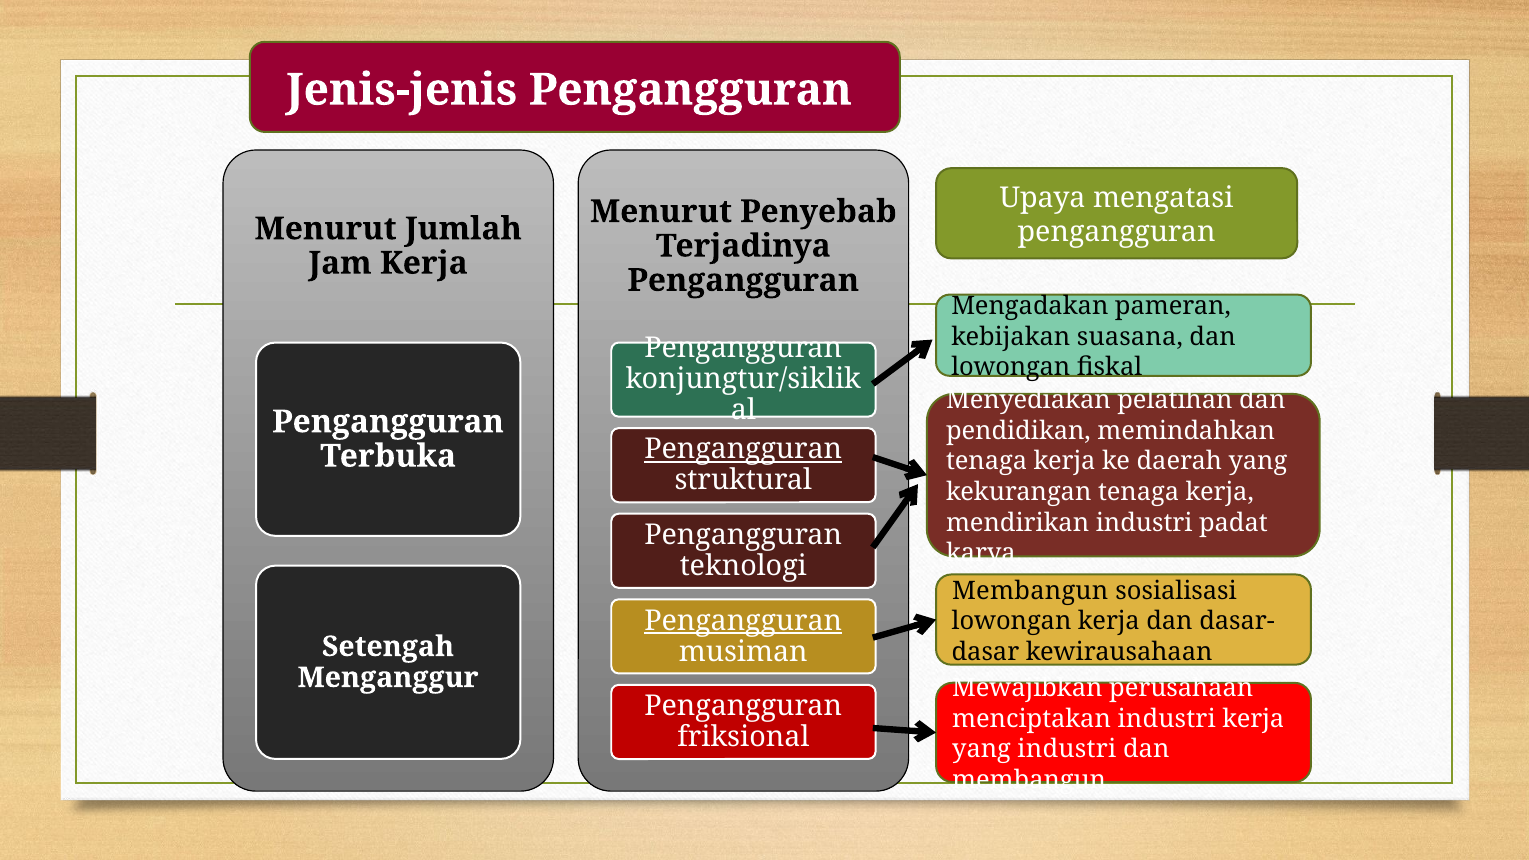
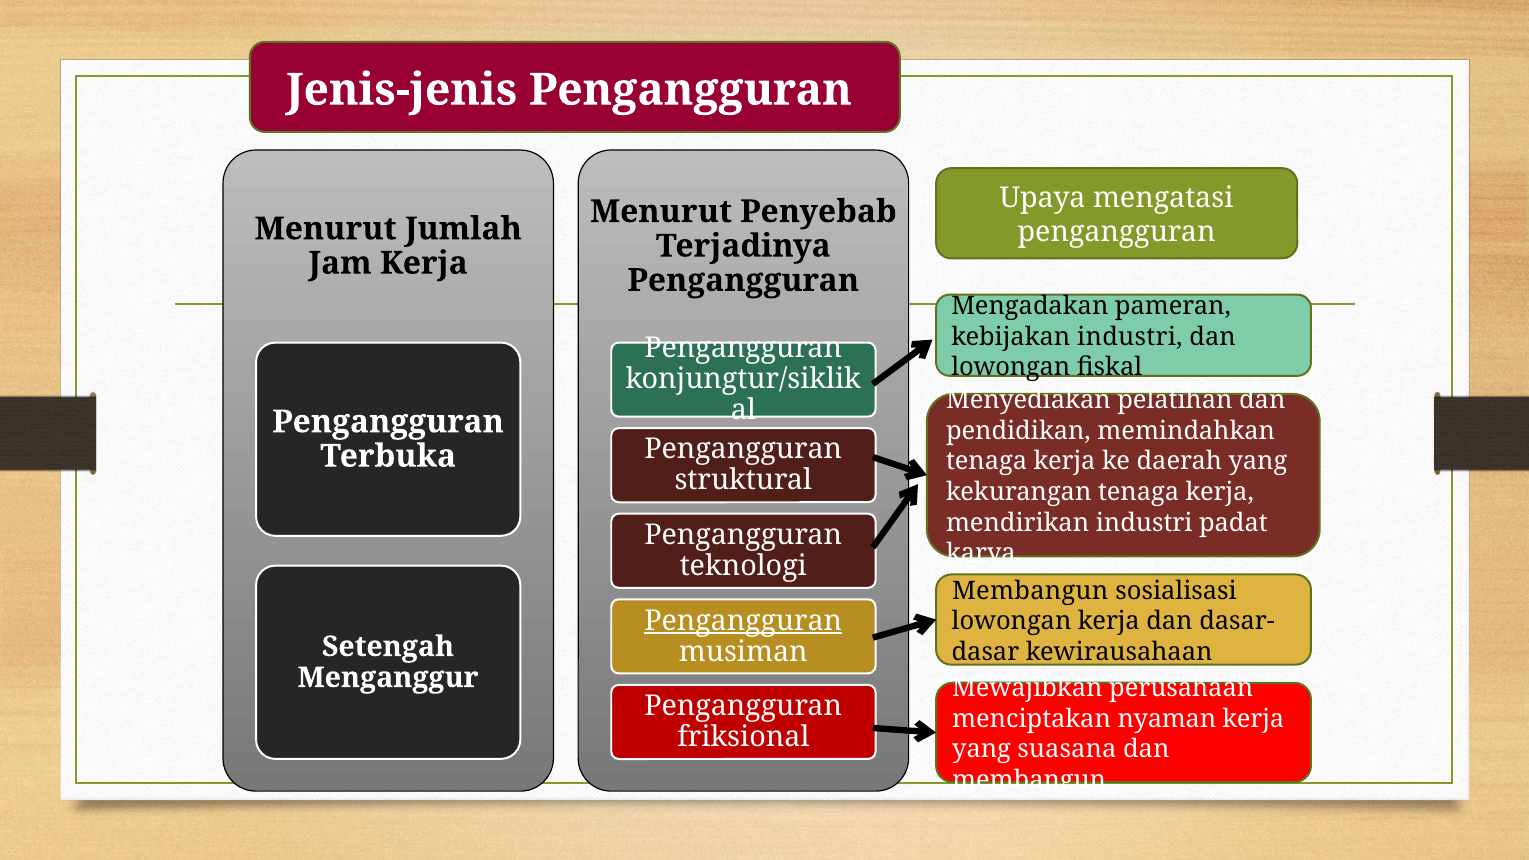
kebijakan suasana: suasana -> industri
Pengangguran at (743, 450) underline: present -> none
menciptakan industri: industri -> nyaman
yang industri: industri -> suasana
